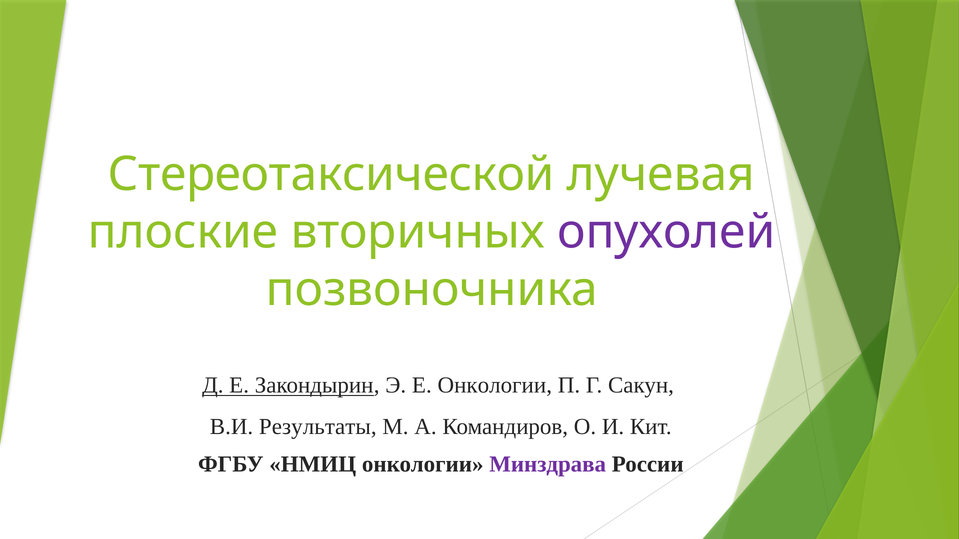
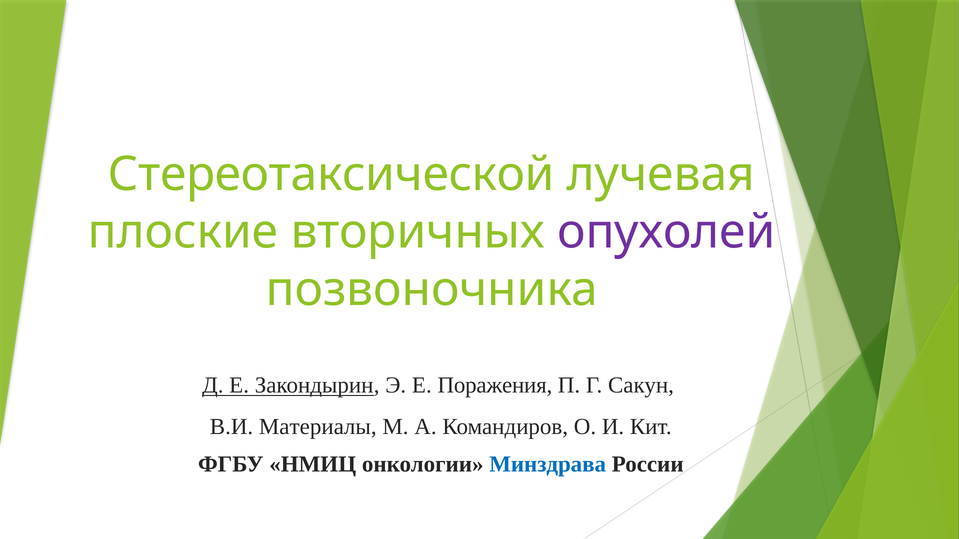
Е Онкологии: Онкологии -> Поражения
Результаты: Результаты -> Материалы
Минздрава colour: purple -> blue
